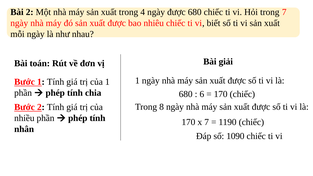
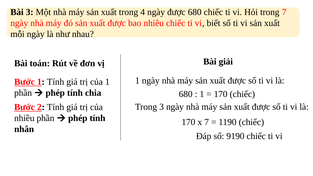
Bài 2: 2 -> 3
6 at (202, 94): 6 -> 1
Trong 8: 8 -> 3
1090: 1090 -> 9190
